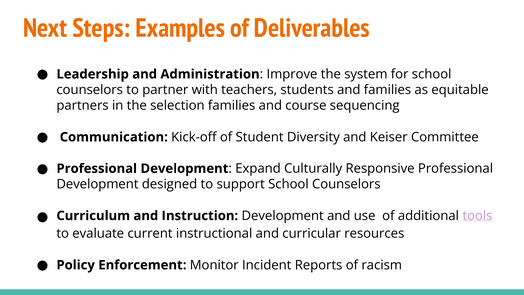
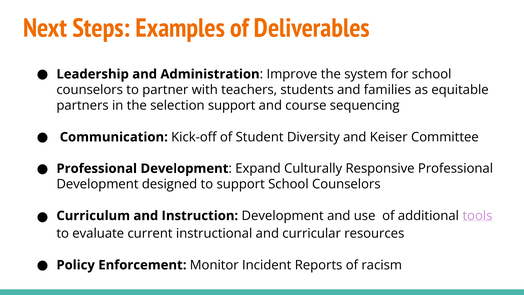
selection families: families -> support
